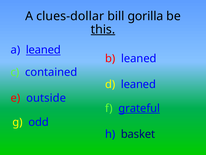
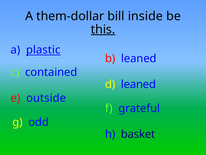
clues-dollar: clues-dollar -> them-dollar
gorilla: gorilla -> inside
a leaned: leaned -> plastic
grateful underline: present -> none
